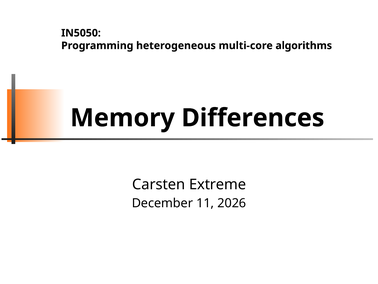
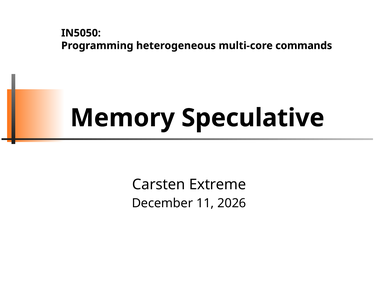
algorithms: algorithms -> commands
Differences: Differences -> Speculative
